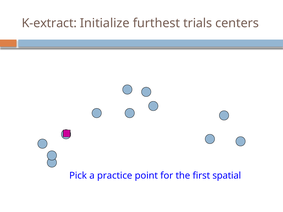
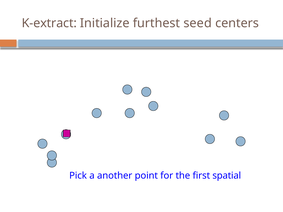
trials: trials -> seed
practice: practice -> another
